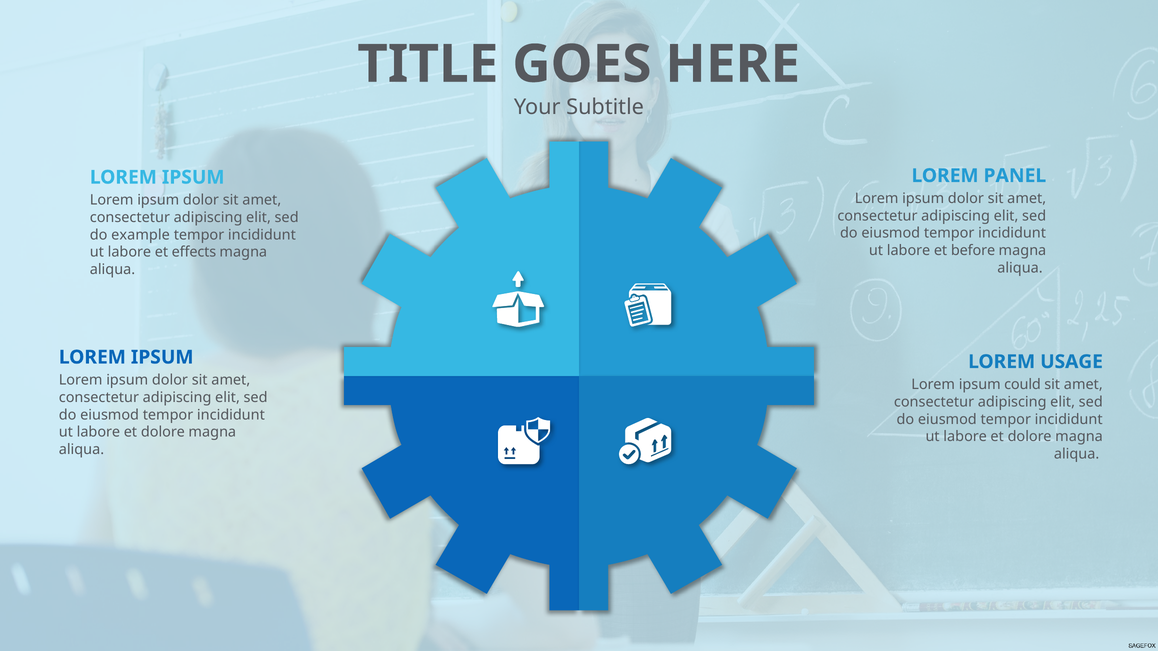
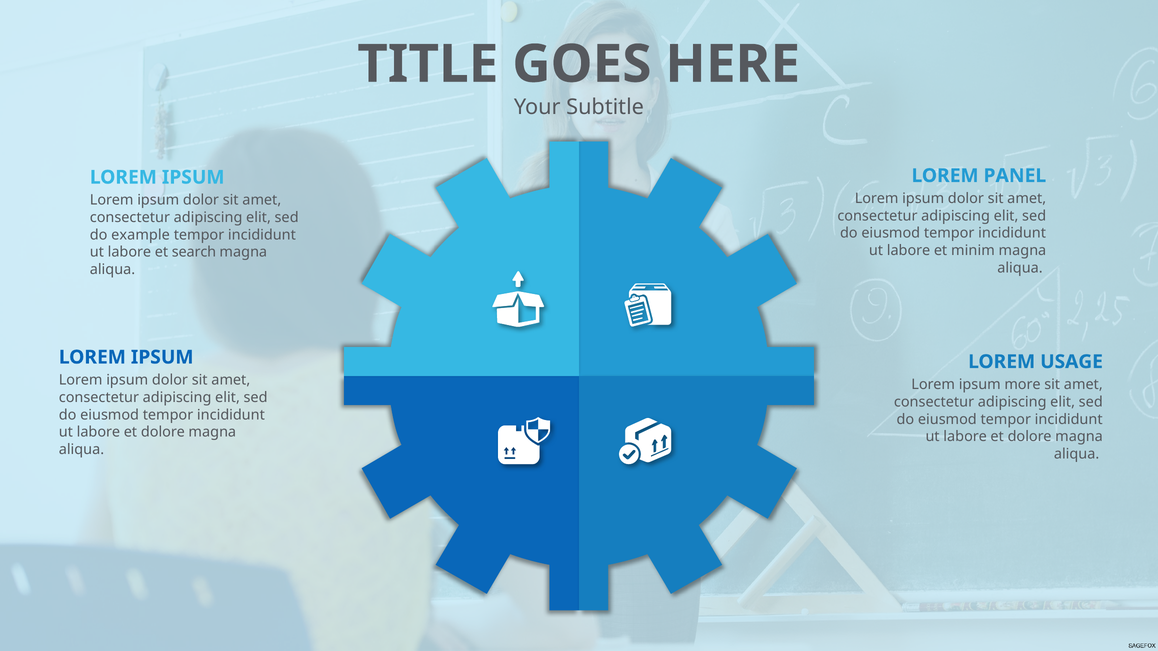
before: before -> minim
effects: effects -> search
could: could -> more
